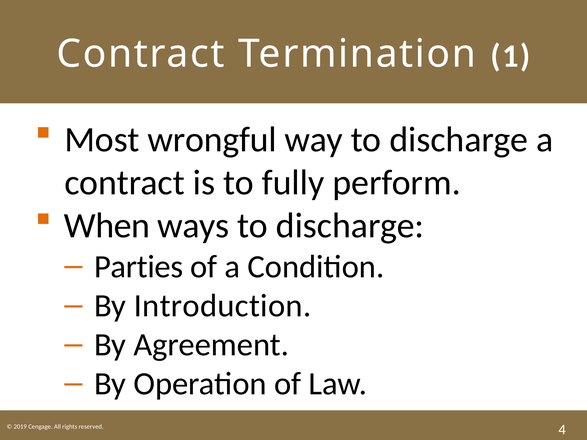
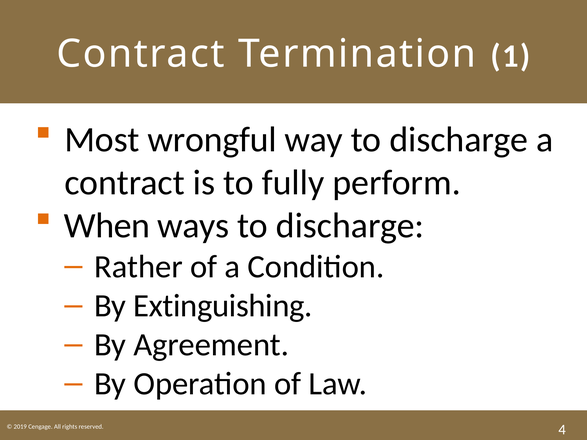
Parties: Parties -> Rather
Introduction: Introduction -> Extinguishing
